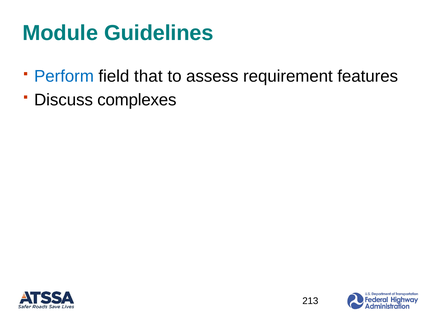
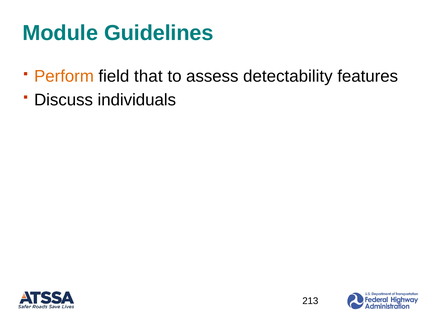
Perform colour: blue -> orange
requirement: requirement -> detectability
complexes: complexes -> individuals
